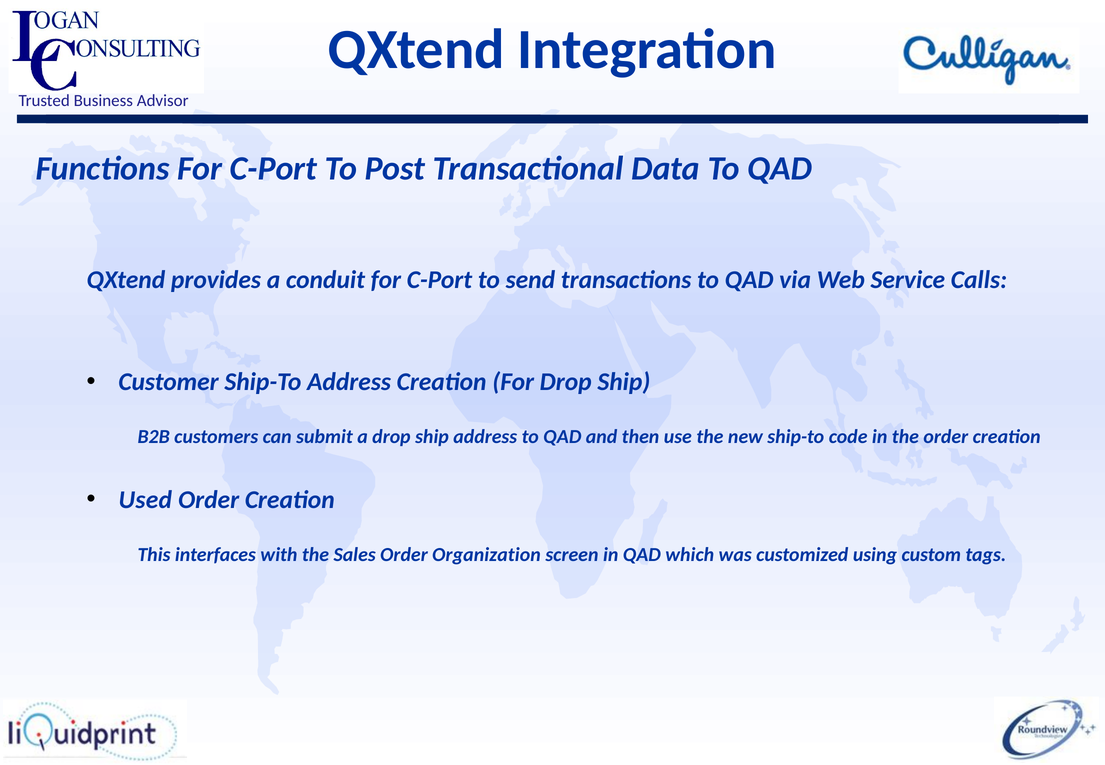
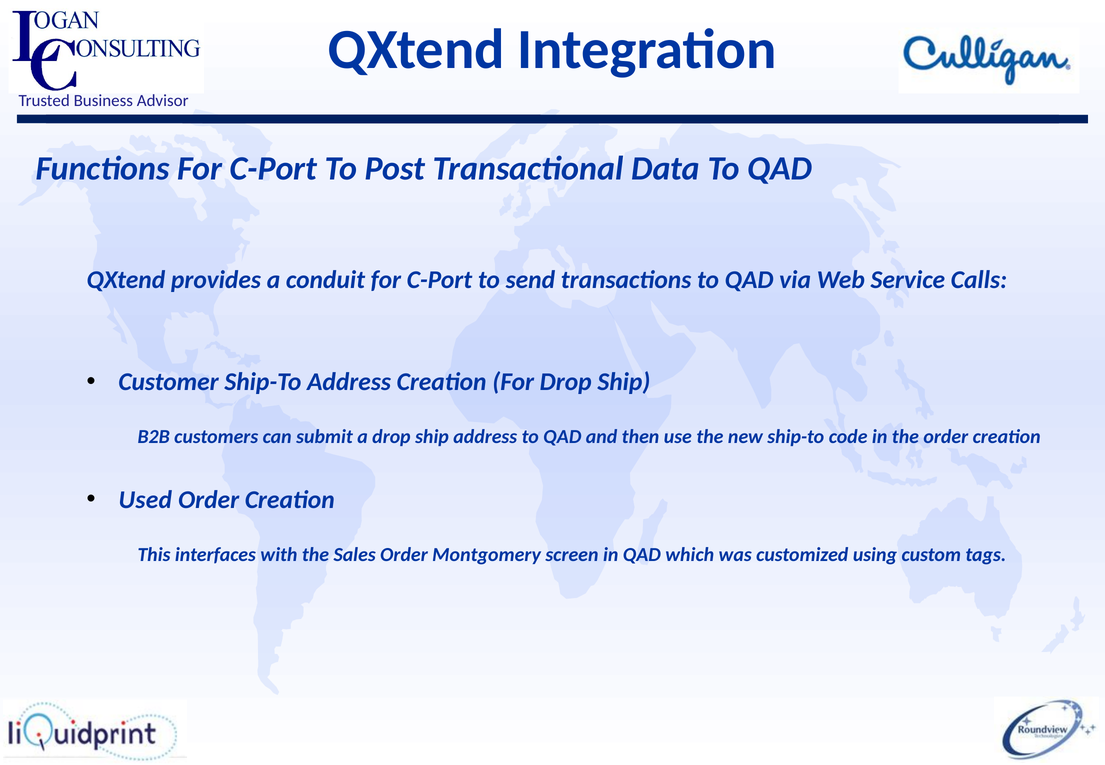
Organization: Organization -> Montgomery
